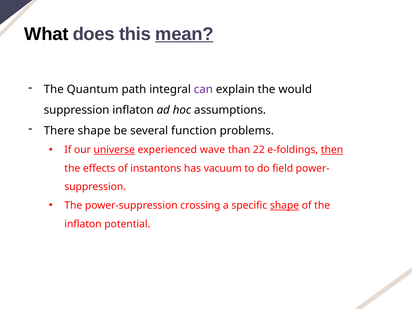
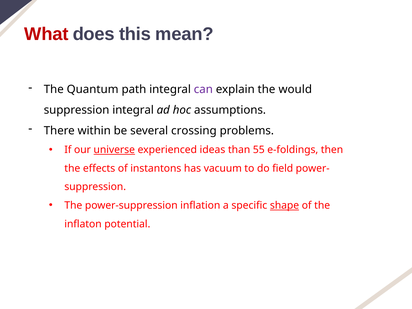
What colour: black -> red
mean underline: present -> none
suppression inflaton: inflaton -> integral
There shape: shape -> within
function: function -> crossing
wave: wave -> ideas
22: 22 -> 55
then underline: present -> none
crossing: crossing -> inflation
